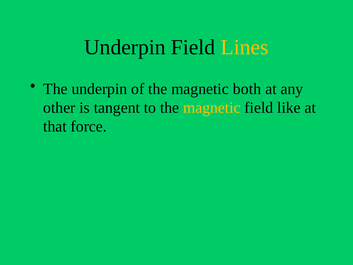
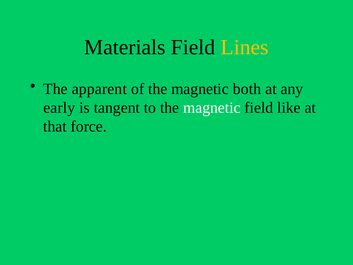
Underpin at (125, 47): Underpin -> Materials
The underpin: underpin -> apparent
other: other -> early
magnetic at (212, 108) colour: yellow -> white
